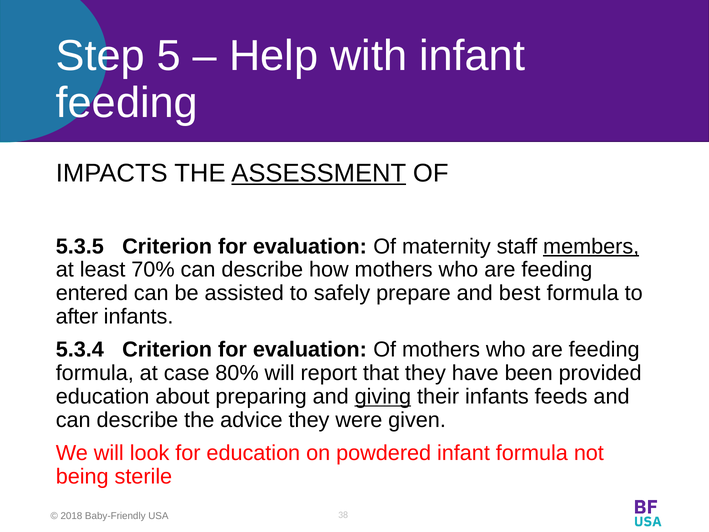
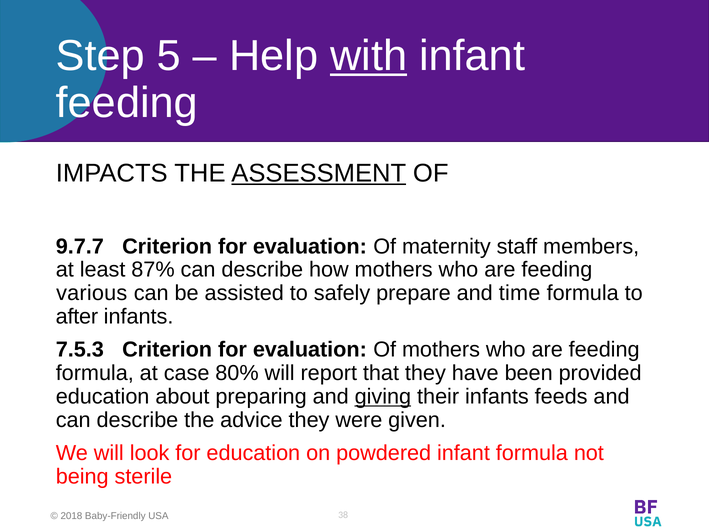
with underline: none -> present
5.3.5: 5.3.5 -> 9.7.7
members underline: present -> none
70%: 70% -> 87%
entered: entered -> various
best: best -> time
5.3.4: 5.3.4 -> 7.5.3
